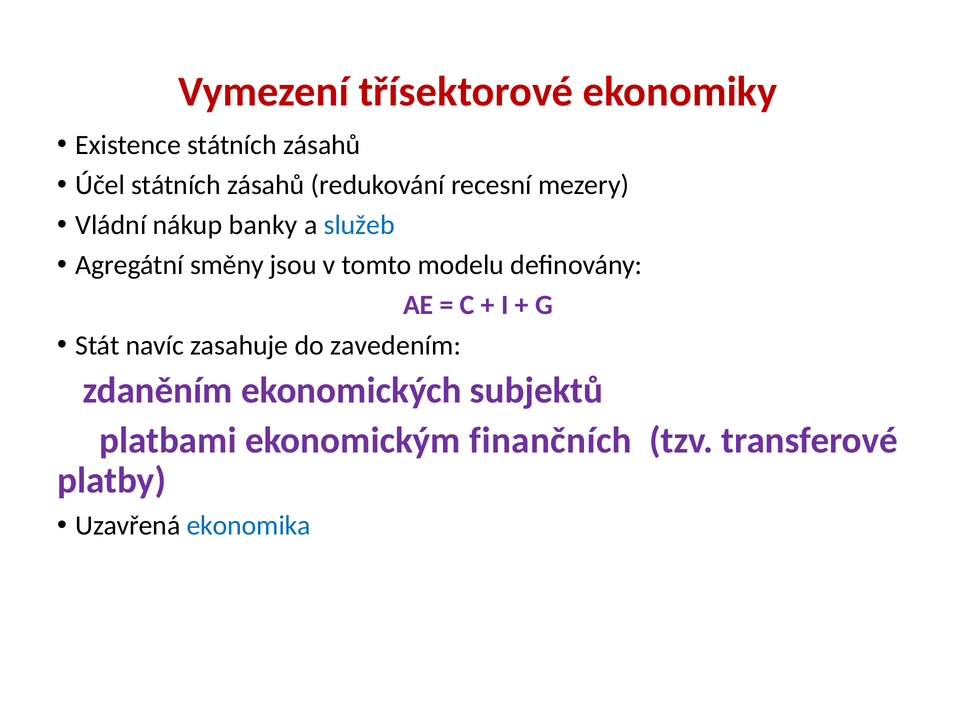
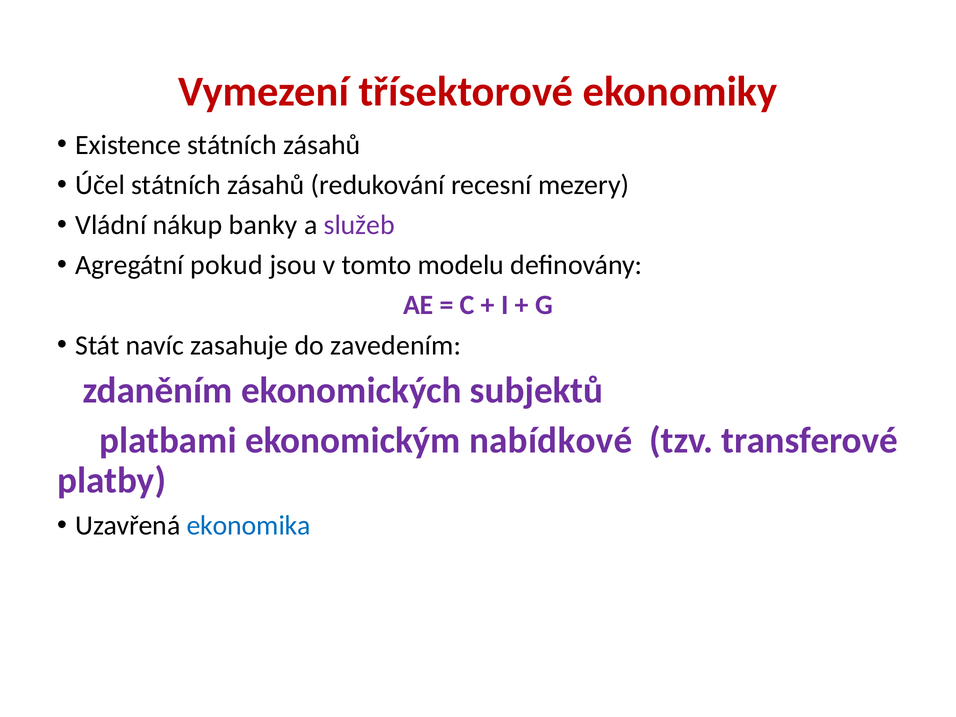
služeb colour: blue -> purple
směny: směny -> pokud
finančních: finančních -> nabídkové
